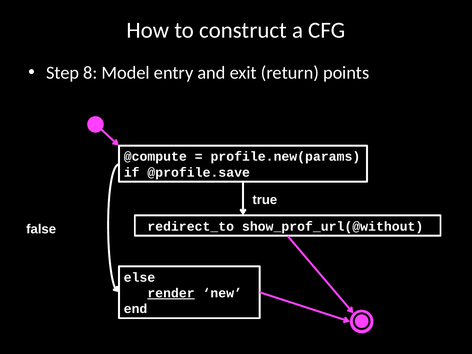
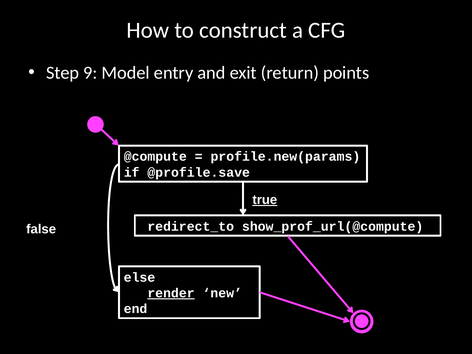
8: 8 -> 9
true underline: none -> present
show_prof_url(@without: show_prof_url(@without -> show_prof_url(@compute
